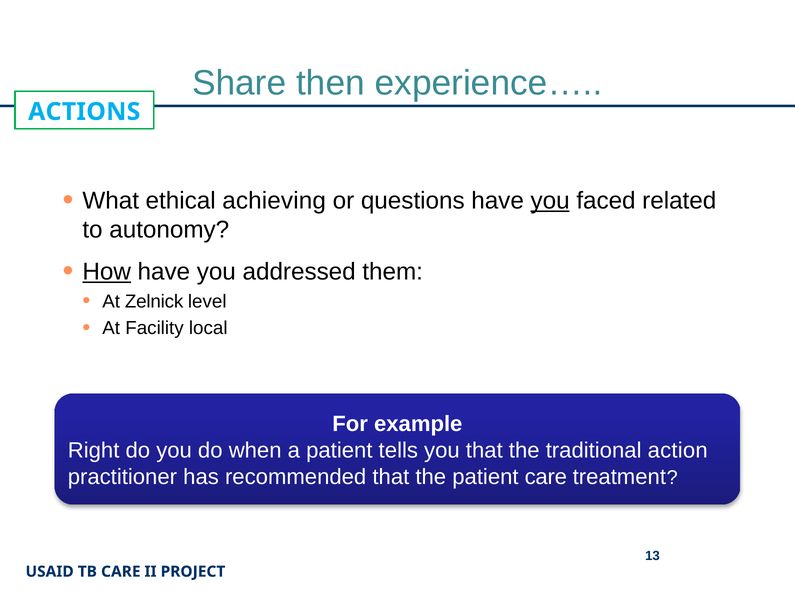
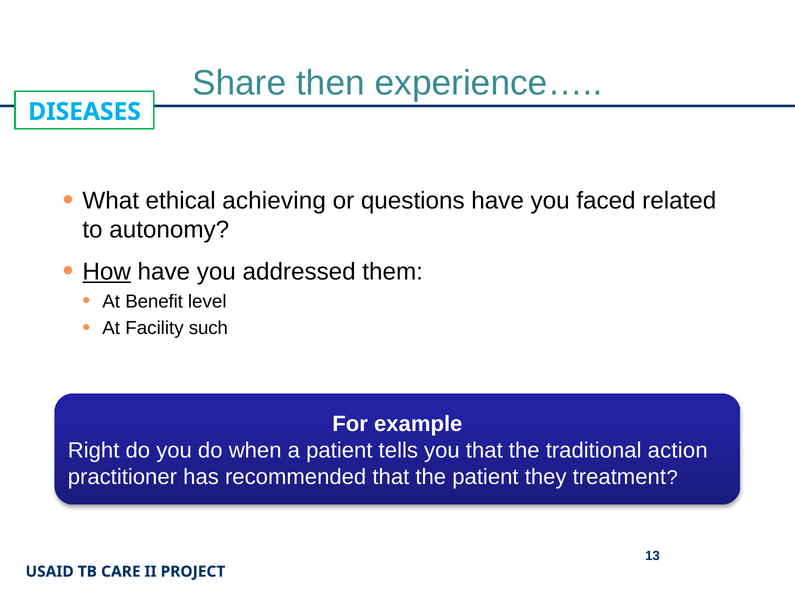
ACTIONS: ACTIONS -> DISEASES
you at (550, 201) underline: present -> none
Zelnick: Zelnick -> Benefit
local: local -> such
patient care: care -> they
